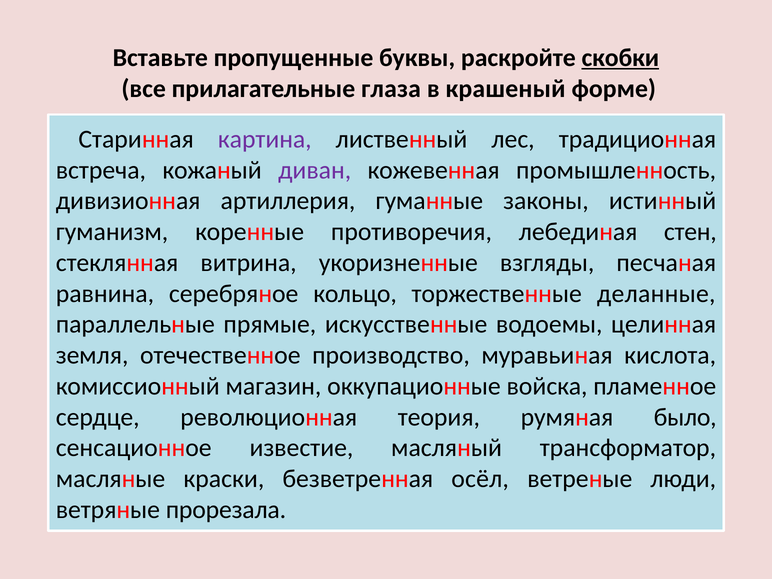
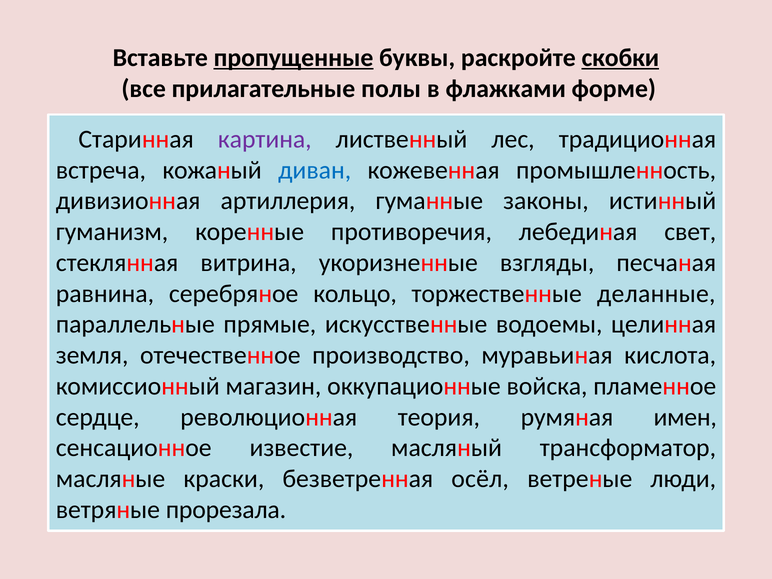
пропущенные underline: none -> present
глаза: глаза -> полы
крашеный: крашеный -> флажками
диван at (315, 170) colour: purple -> blue
стен: стен -> свет
было: было -> имен
